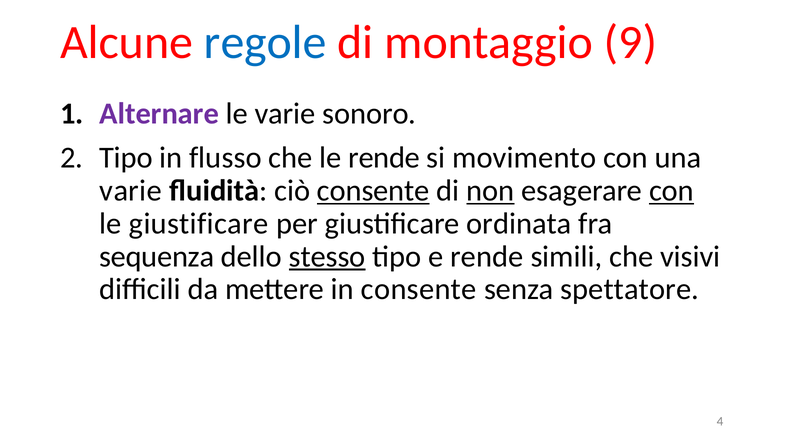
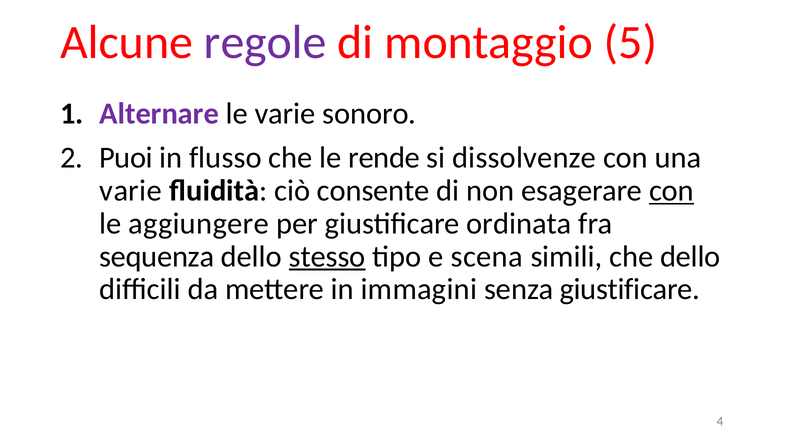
regole colour: blue -> purple
9: 9 -> 5
Tipo at (126, 158): Tipo -> Puoi
movimento: movimento -> dissolvenze
consente at (373, 191) underline: present -> none
non underline: present -> none
le giustificare: giustificare -> aggiungere
e rende: rende -> scena
che visivi: visivi -> dello
in consente: consente -> immagini
senza spettatore: spettatore -> giustificare
